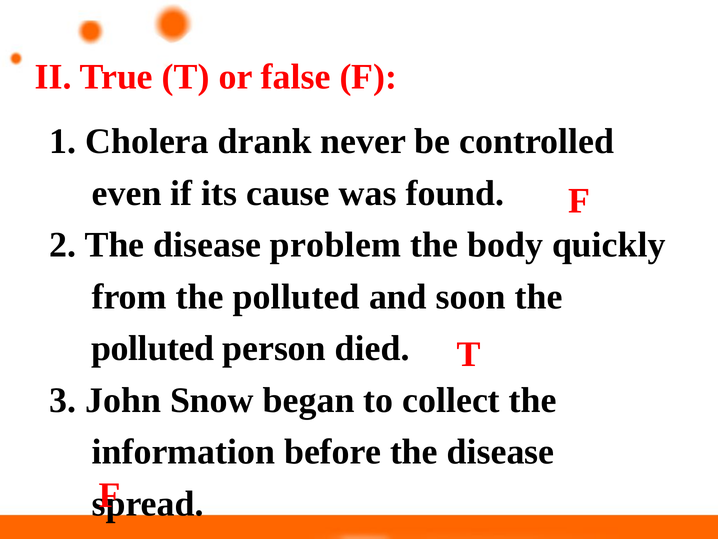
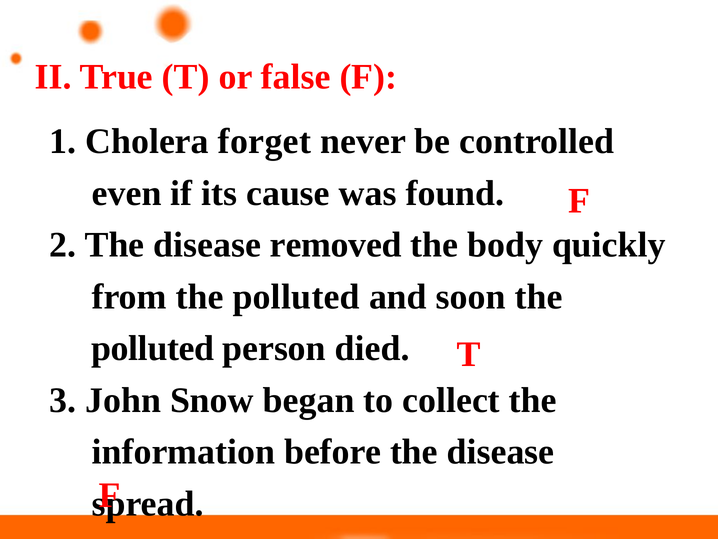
drank: drank -> forget
problem: problem -> removed
